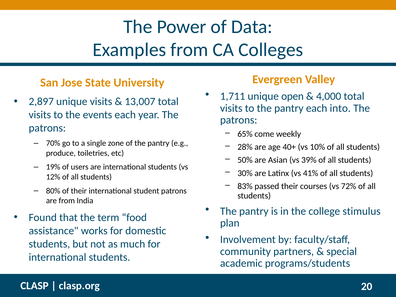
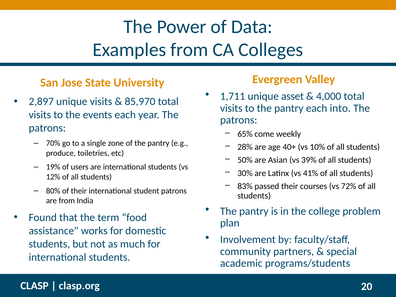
open: open -> asset
13,007: 13,007 -> 85,970
stimulus: stimulus -> problem
